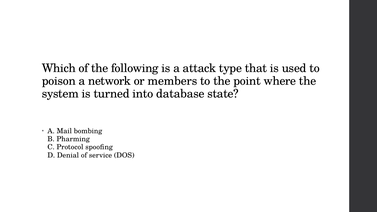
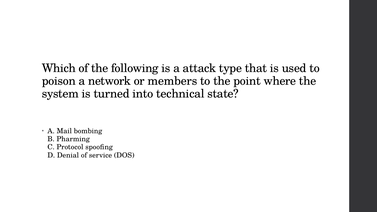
database: database -> technical
